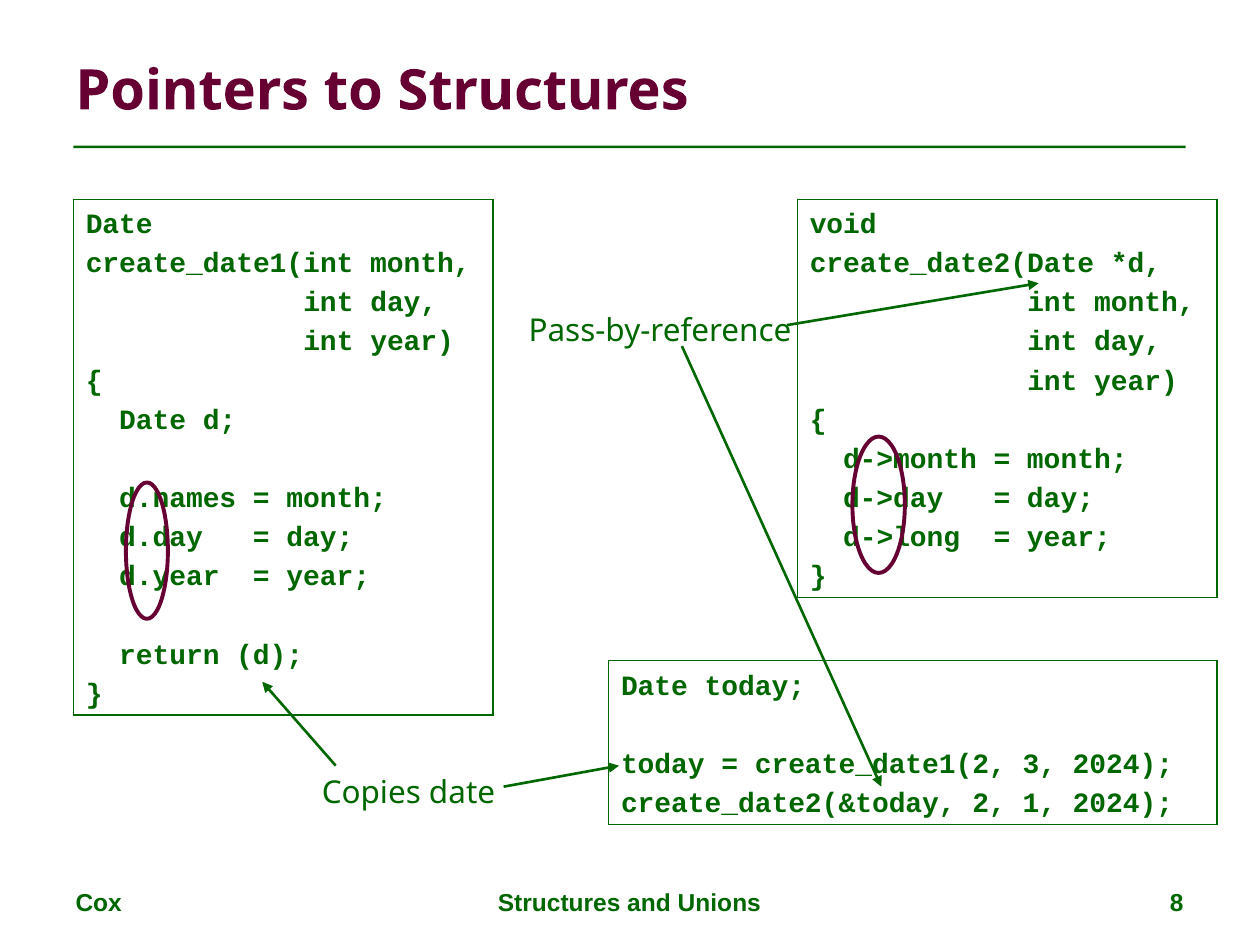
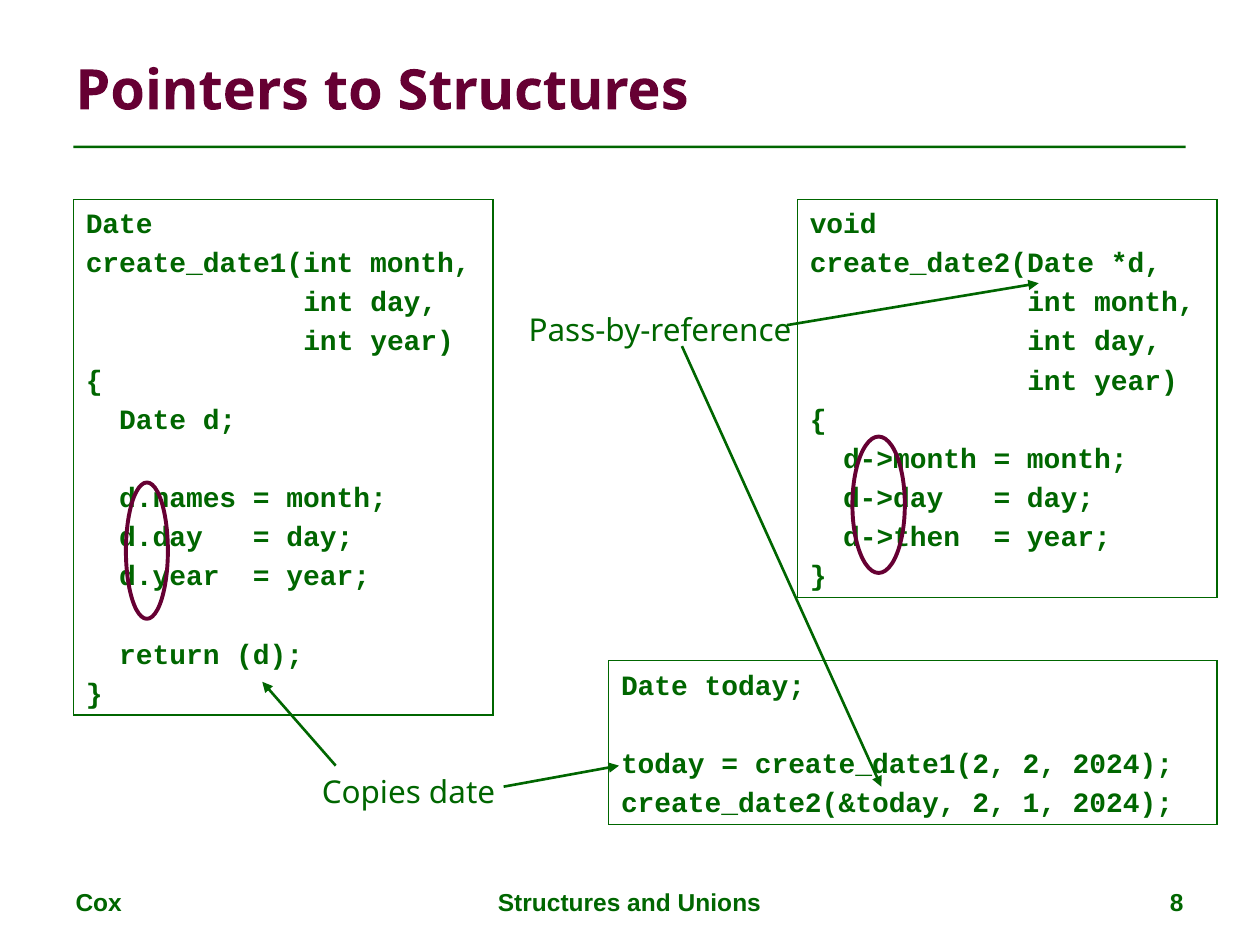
d->long: d->long -> d->then
create_date1(2 3: 3 -> 2
